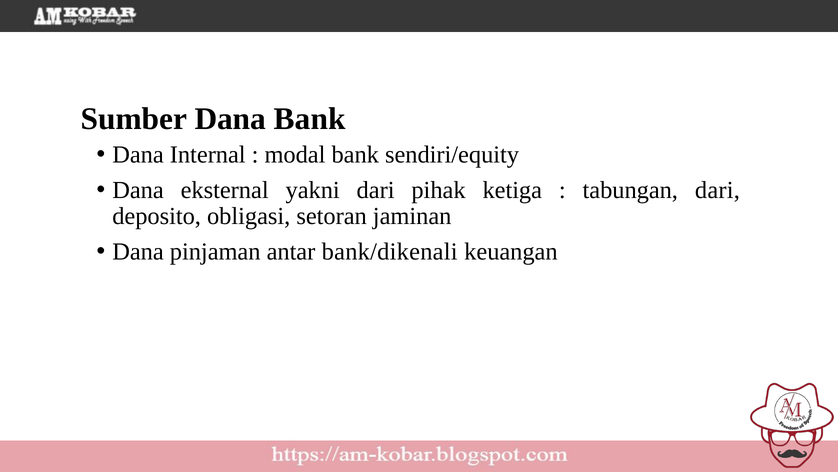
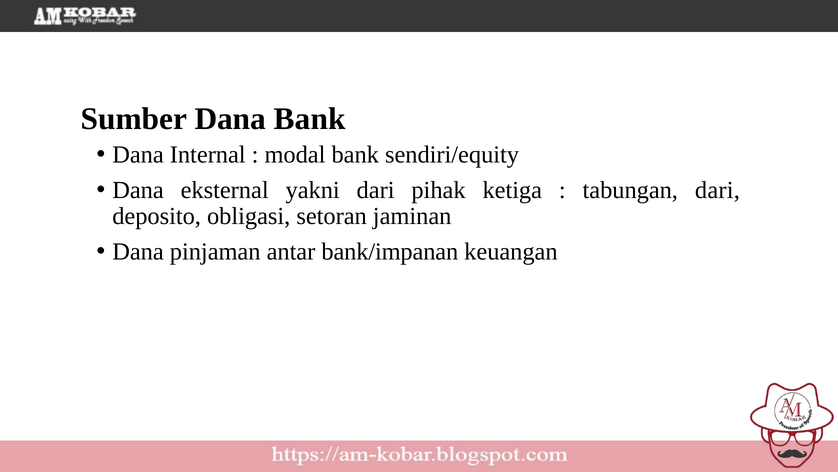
bank/dikenali: bank/dikenali -> bank/impanan
